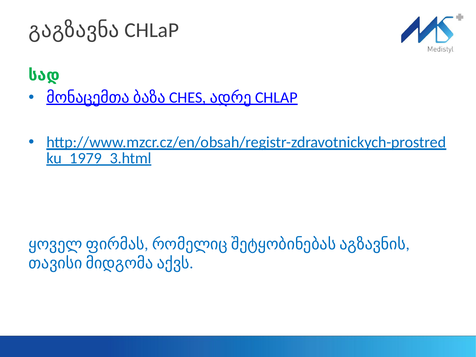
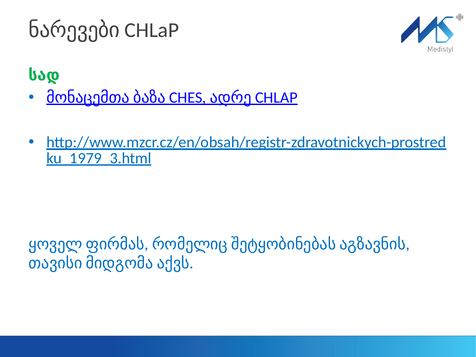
გაგზავნა: გაგზავნა -> ნარევები
